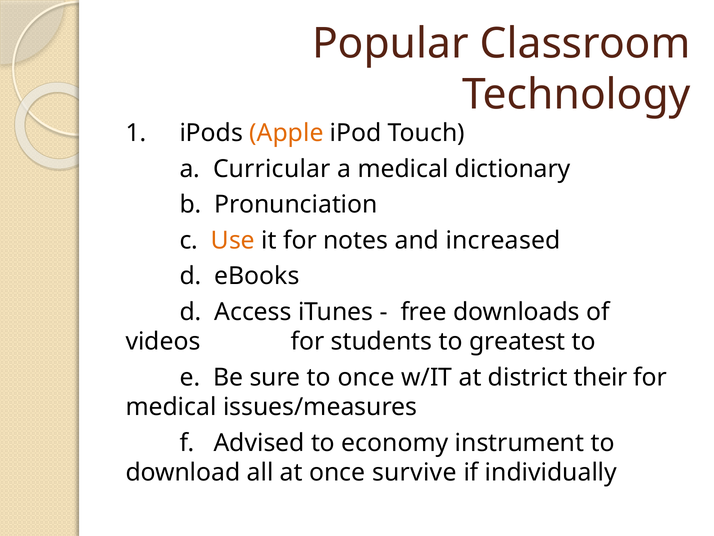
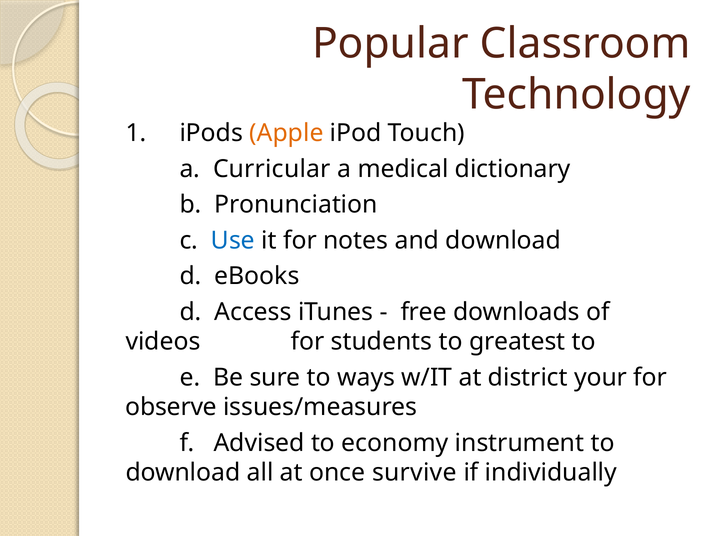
Use colour: orange -> blue
and increased: increased -> download
to once: once -> ways
their: their -> your
medical at (171, 407): medical -> observe
